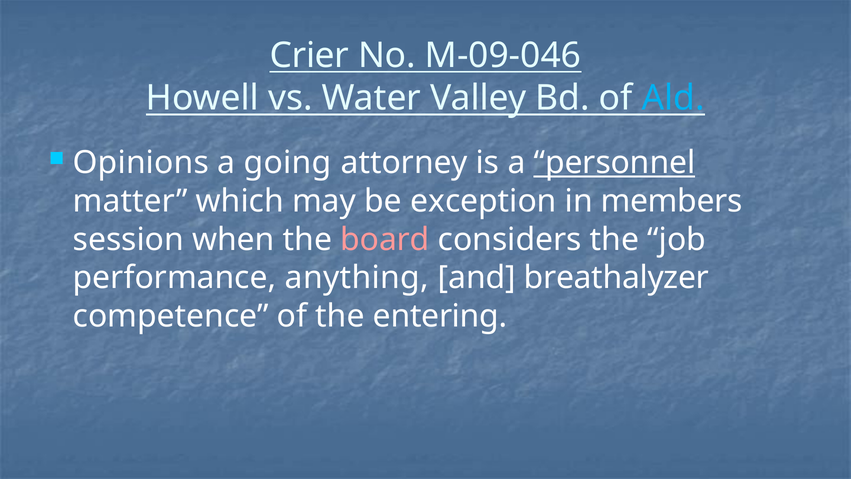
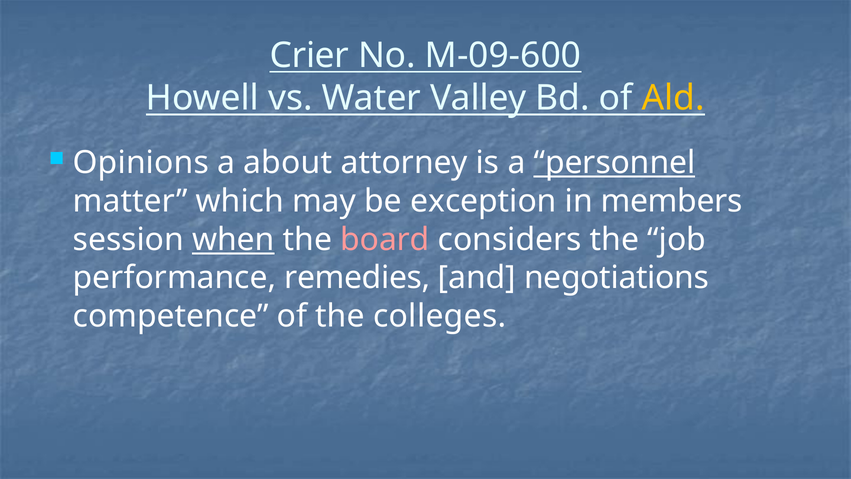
M-09-046: M-09-046 -> M-09-600
Ald colour: light blue -> yellow
going: going -> about
when underline: none -> present
anything: anything -> remedies
breathalyzer: breathalyzer -> negotiations
entering: entering -> colleges
